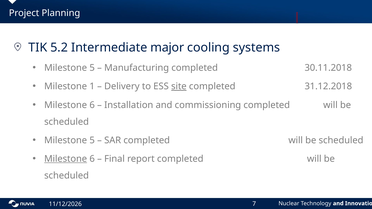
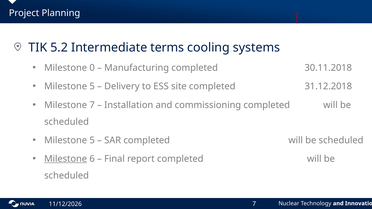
major: major -> terms
5 at (92, 68): 5 -> 0
1 at (92, 87): 1 -> 5
site underline: present -> none
6 at (92, 105): 6 -> 7
